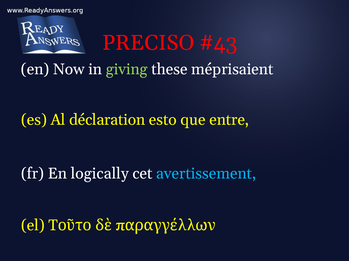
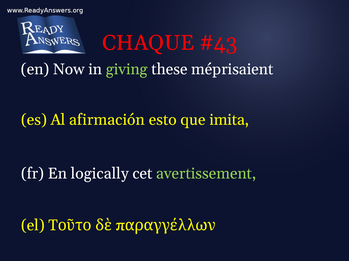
PRECISO: PRECISO -> CHAQUE
déclaration: déclaration -> afirmación
entre: entre -> imita
avertissement colour: light blue -> light green
